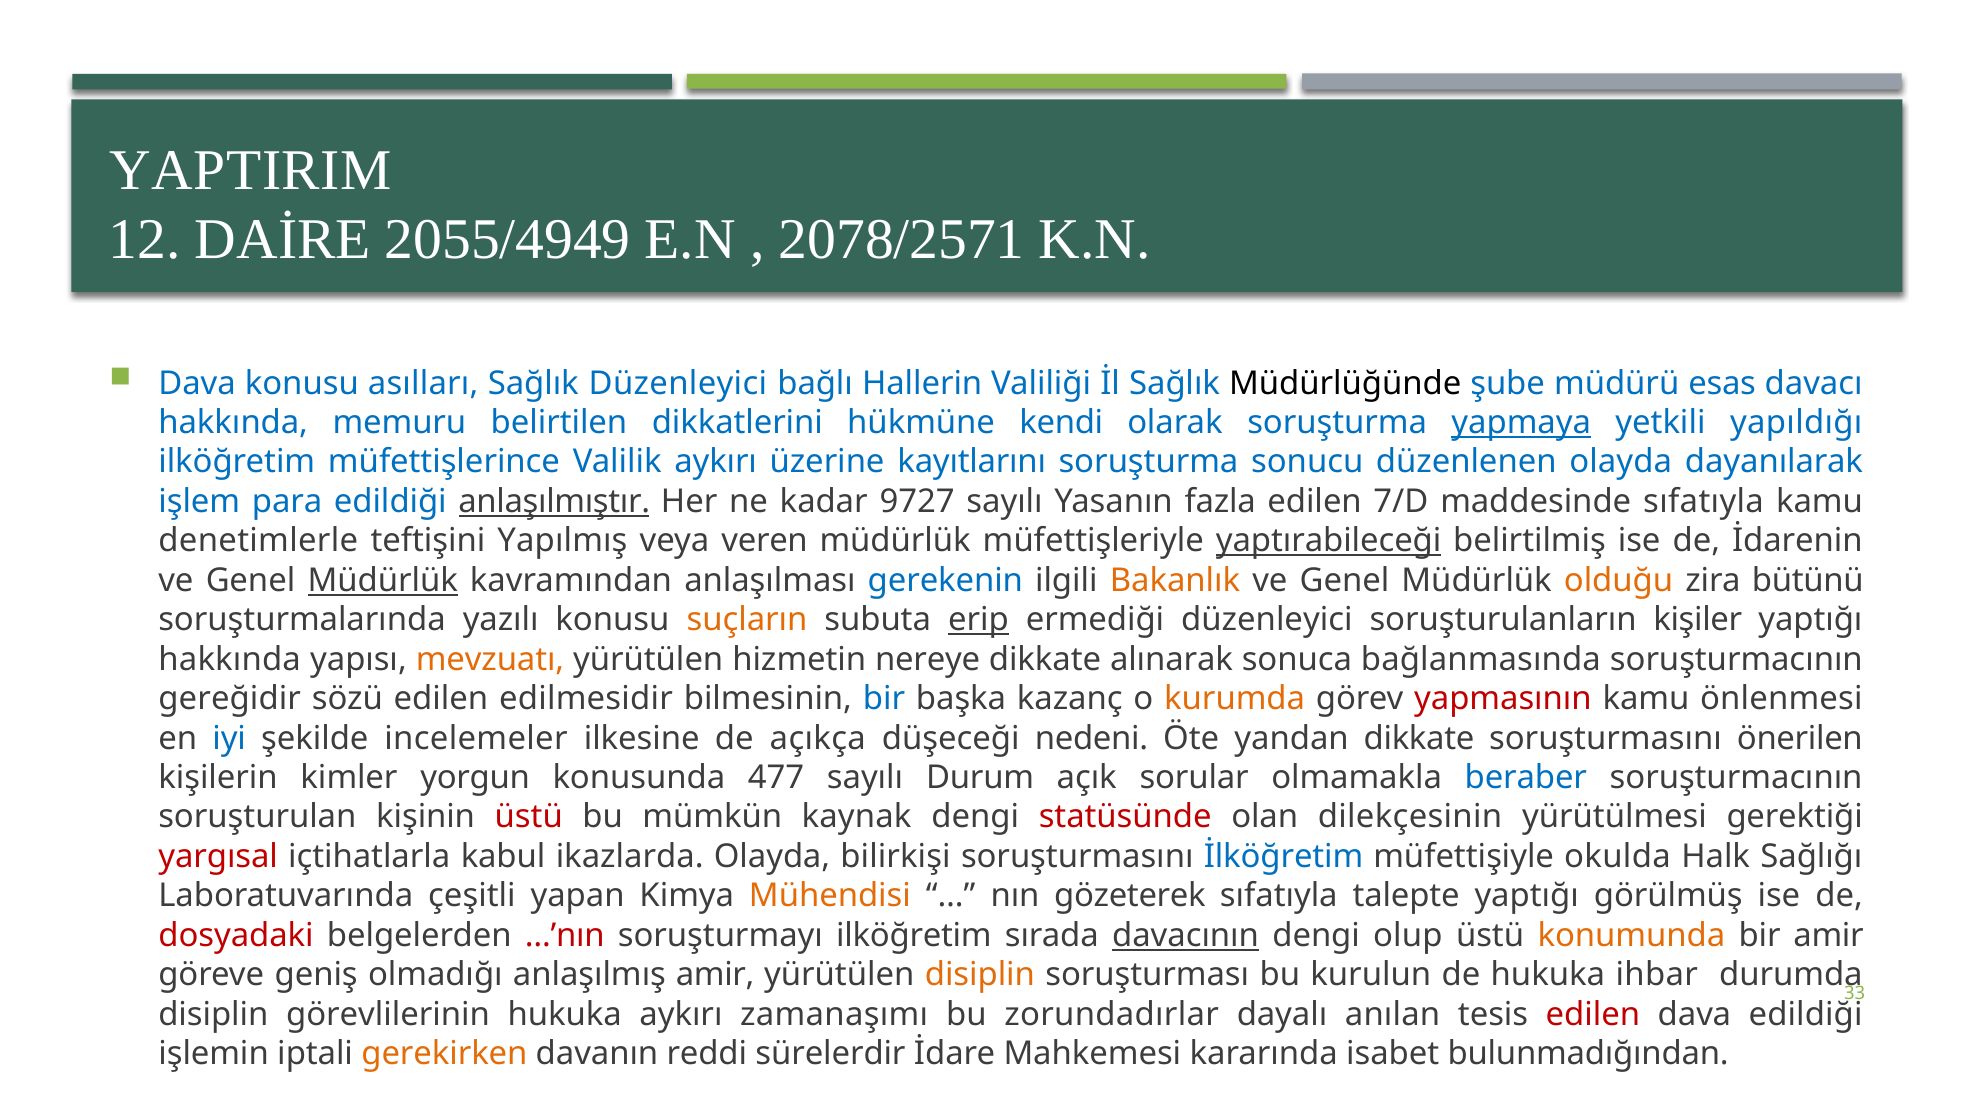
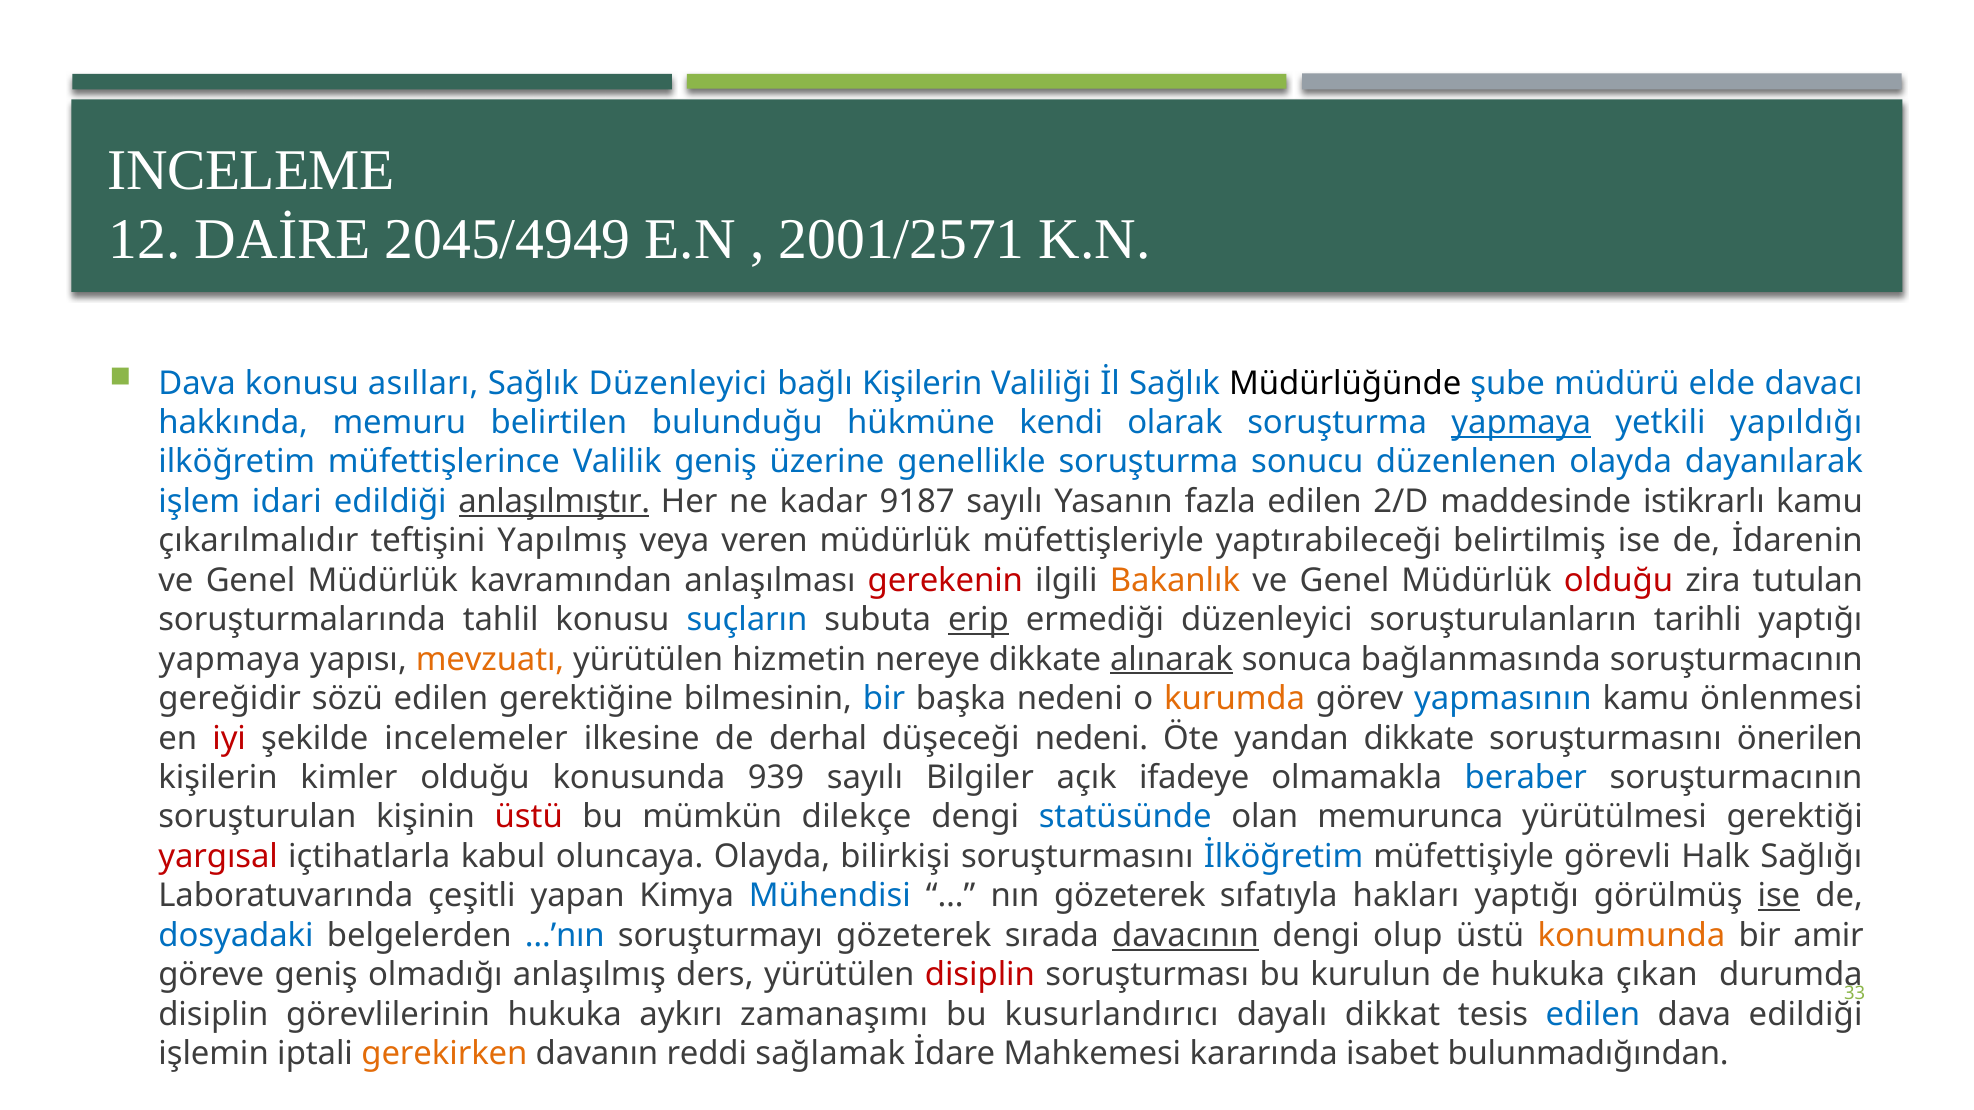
YAPTIRIM: YAPTIRIM -> INCELEME
2055/4949: 2055/4949 -> 2045/4949
2078/2571: 2078/2571 -> 2001/2571
bağlı Hallerin: Hallerin -> Kişilerin
esas: esas -> elde
dikkatlerini: dikkatlerini -> bulunduğu
Valilik aykırı: aykırı -> geniş
kayıtlarını: kayıtlarını -> genellikle
para: para -> idari
9727: 9727 -> 9187
7/D: 7/D -> 2/D
maddesinde sıfatıyla: sıfatıyla -> istikrarlı
denetimlerle: denetimlerle -> çıkarılmalıdır
yaptırabileceği underline: present -> none
Müdürlük at (383, 581) underline: present -> none
gerekenin colour: blue -> red
olduğu at (1619, 581) colour: orange -> red
bütünü: bütünü -> tutulan
yazılı: yazılı -> tahlil
suçların colour: orange -> blue
kişiler: kişiler -> tarihli
hakkında at (230, 660): hakkında -> yapmaya
alınarak underline: none -> present
edilmesidir: edilmesidir -> gerektiğine
başka kazanç: kazanç -> nedeni
yapmasının colour: red -> blue
iyi colour: blue -> red
açıkça: açıkça -> derhal
kimler yorgun: yorgun -> olduğu
477: 477 -> 939
Durum: Durum -> Bilgiler
sorular: sorular -> ifadeye
kaynak: kaynak -> dilekçe
statüsünde colour: red -> blue
dilekçesinin: dilekçesinin -> memurunca
ikazlarda: ikazlarda -> oluncaya
okulda: okulda -> görevli
Mühendisi colour: orange -> blue
talepte: talepte -> hakları
ise at (1779, 896) underline: none -> present
dosyadaki colour: red -> blue
…’nın colour: red -> blue
soruşturmayı ilköğretim: ilköğretim -> gözeterek
anlaşılmış amir: amir -> ders
disiplin at (980, 975) colour: orange -> red
ihbar: ihbar -> çıkan
zorundadırlar: zorundadırlar -> kusurlandırıcı
anılan: anılan -> dikkat
edilen at (1593, 1015) colour: red -> blue
sürelerdir: sürelerdir -> sağlamak
